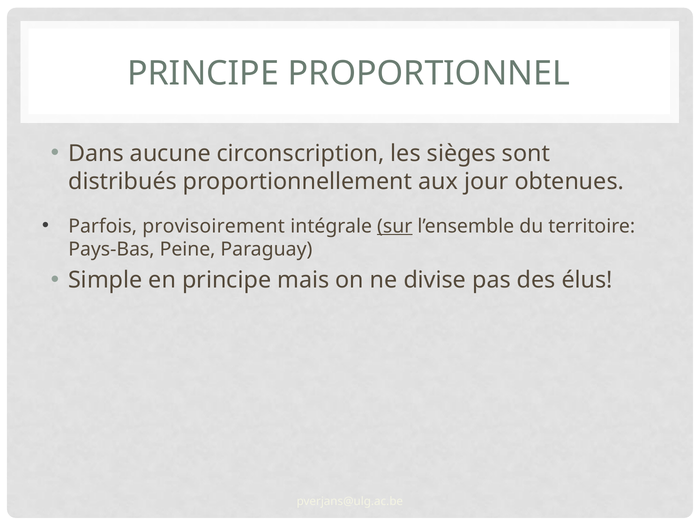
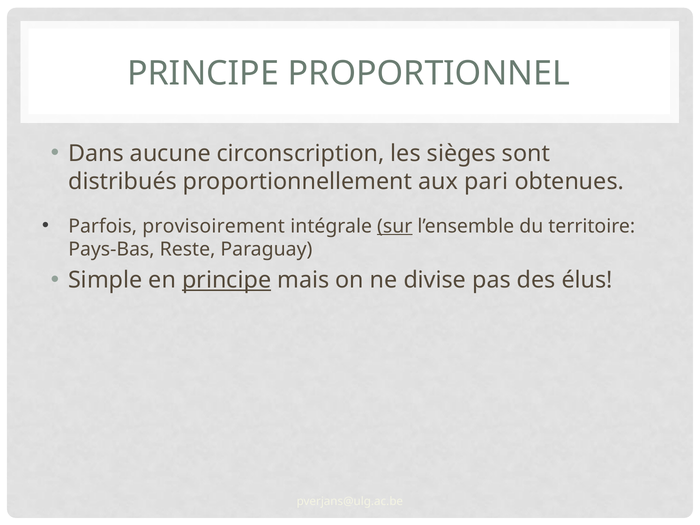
jour: jour -> pari
Peine: Peine -> Reste
principe at (227, 280) underline: none -> present
